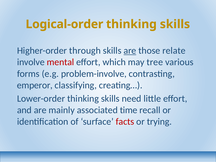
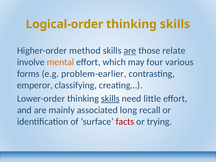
through: through -> method
mental colour: red -> orange
tree: tree -> four
problem-involve: problem-involve -> problem-earlier
skills at (110, 99) underline: none -> present
time: time -> long
